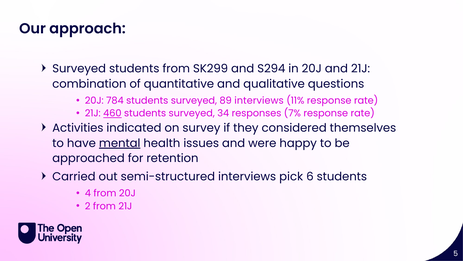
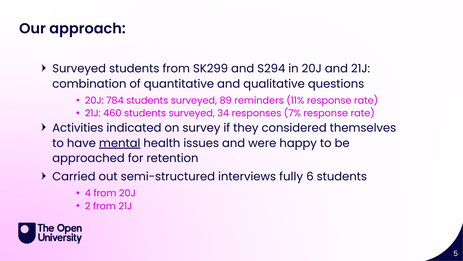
89 interviews: interviews -> reminders
460 underline: present -> none
pick: pick -> fully
